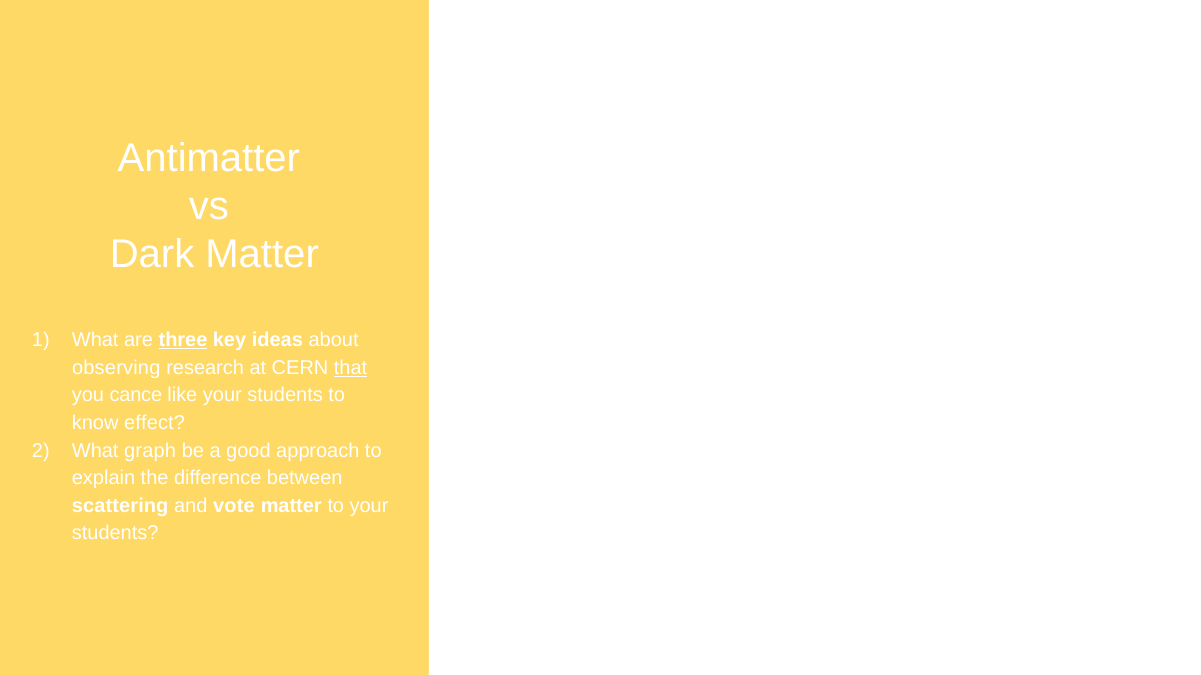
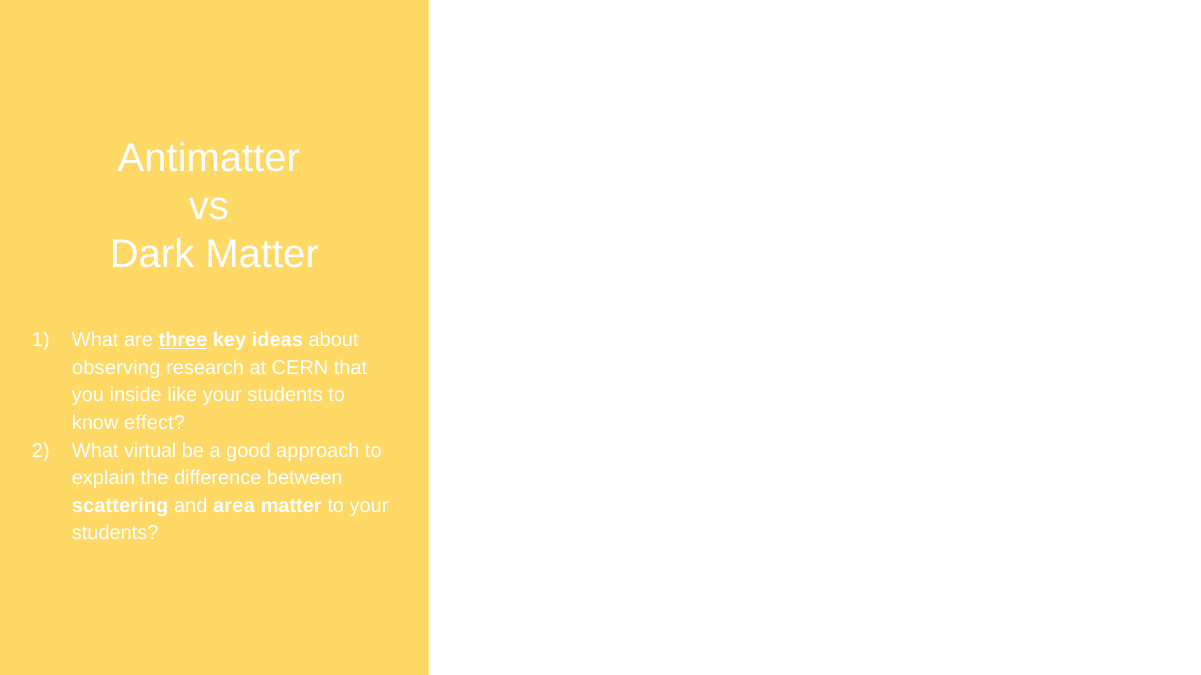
that underline: present -> none
cance: cance -> inside
graph: graph -> virtual
vote: vote -> area
